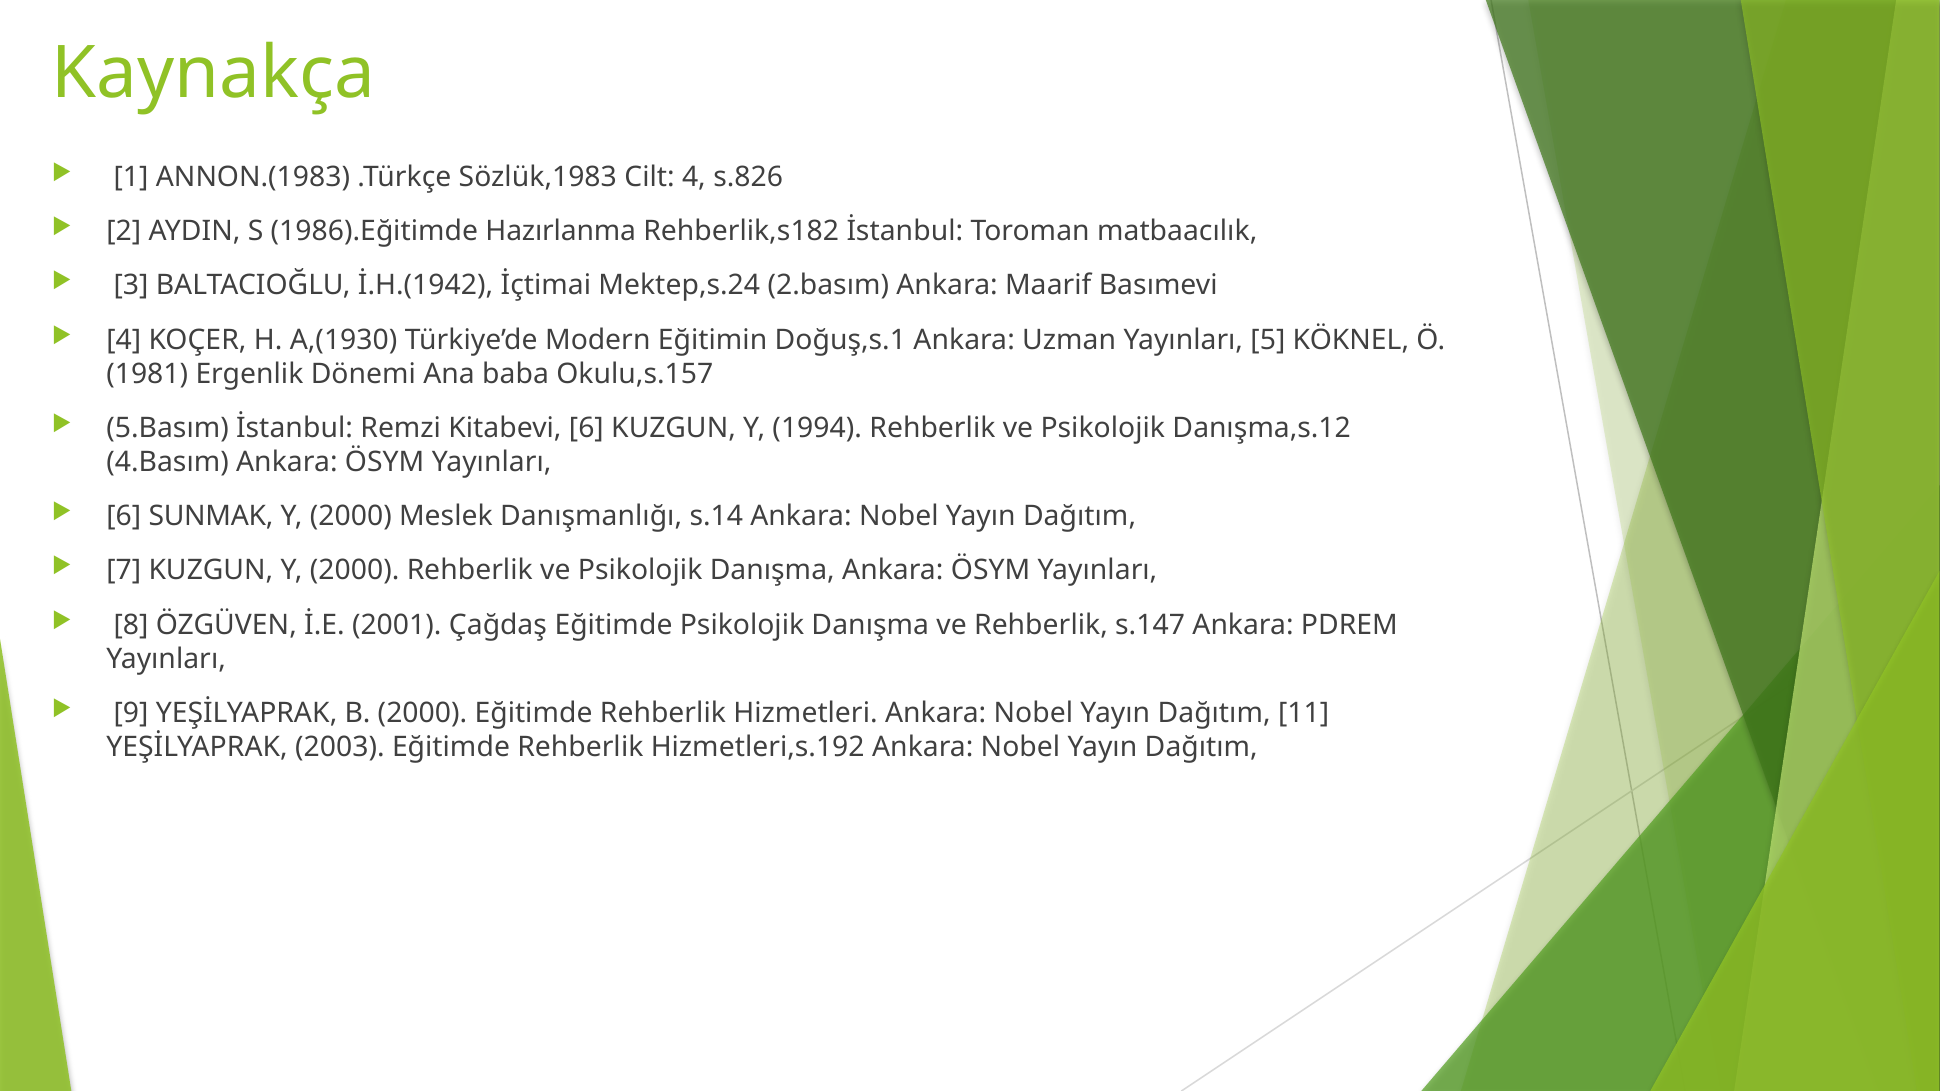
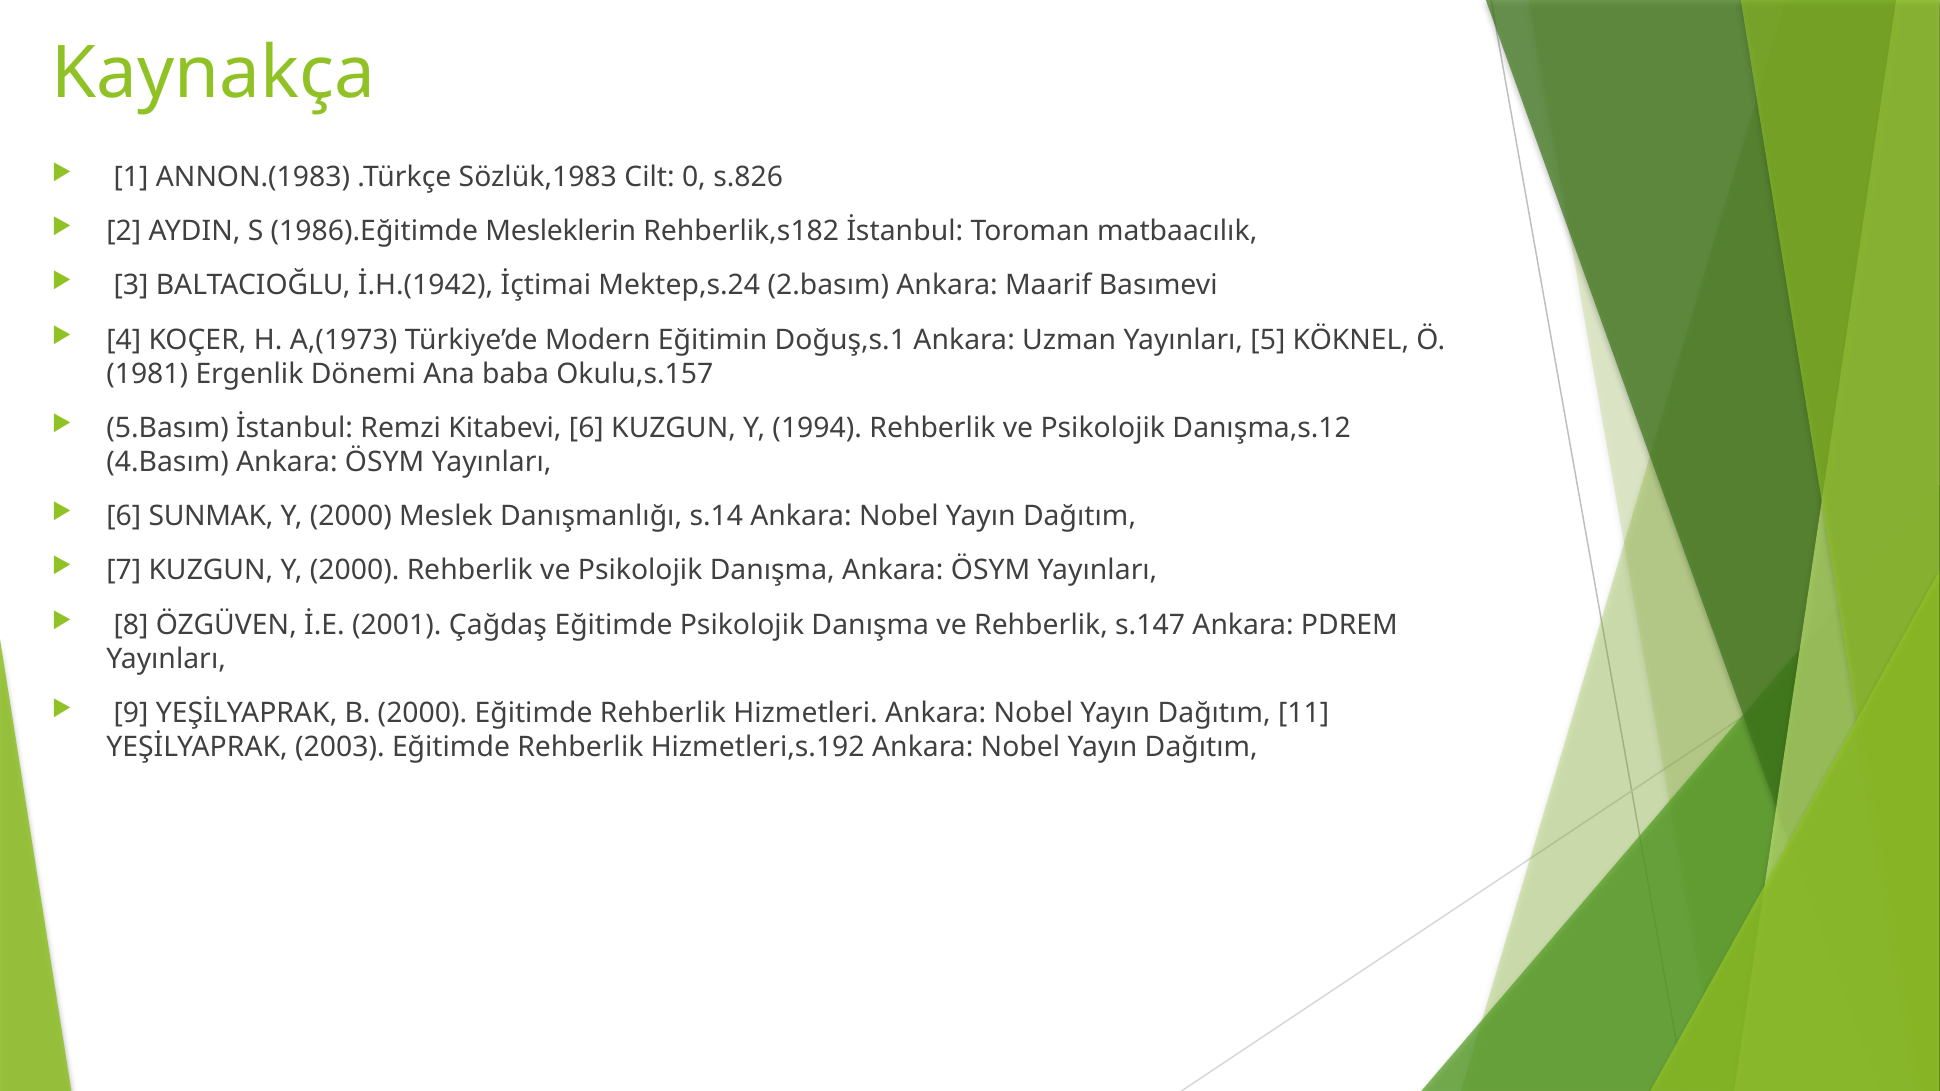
Cilt 4: 4 -> 0
Hazırlanma: Hazırlanma -> Mesleklerin
A,(1930: A,(1930 -> A,(1973
